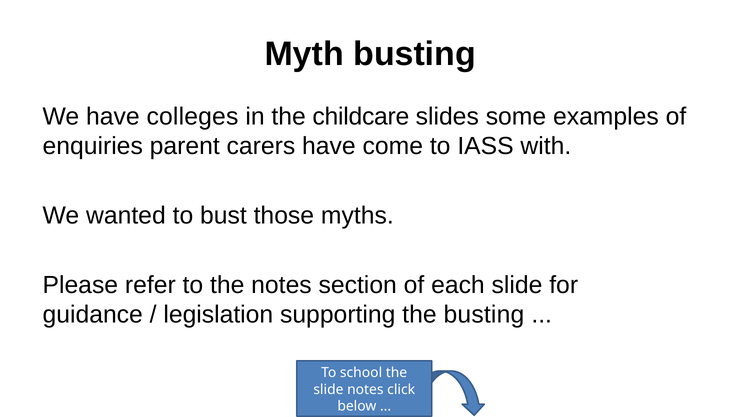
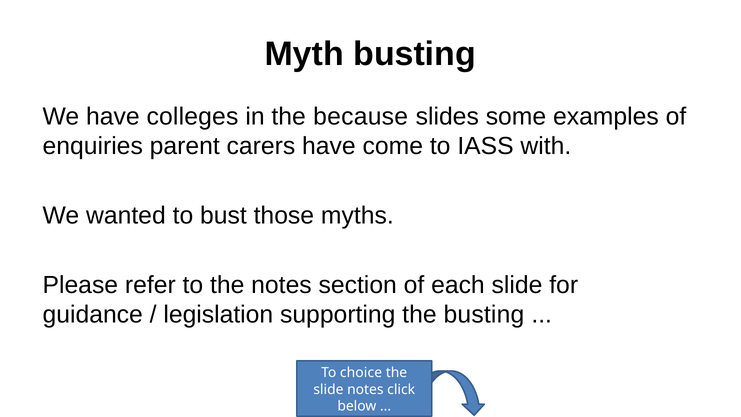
childcare: childcare -> because
school: school -> choice
